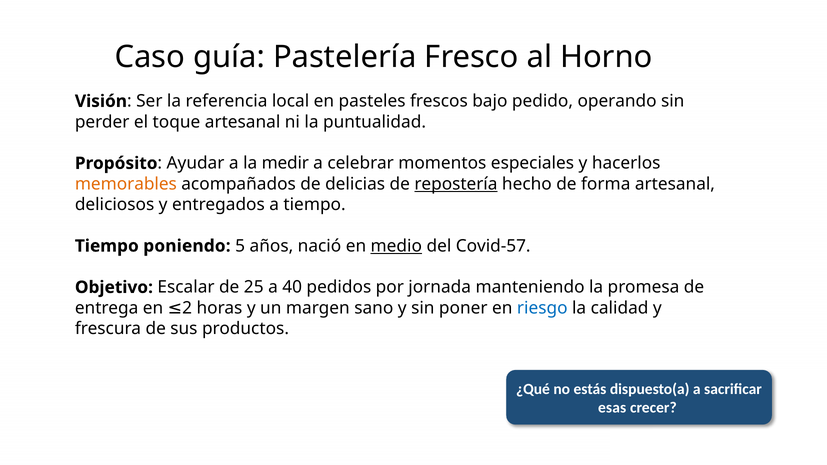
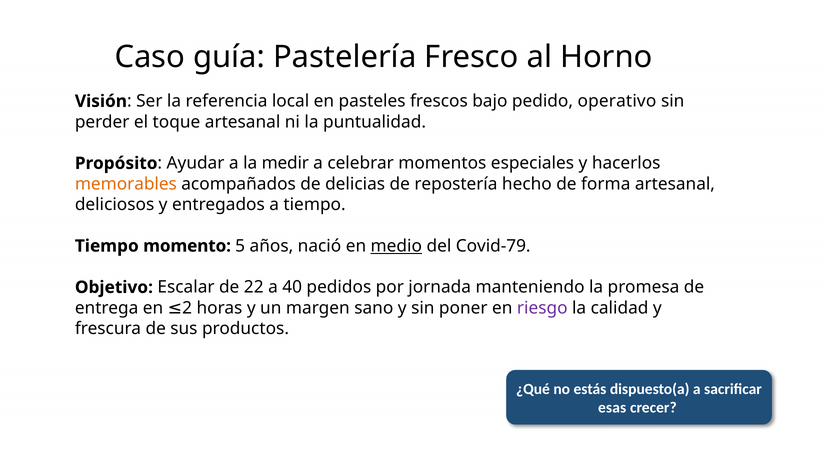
operando: operando -> operativo
repostería underline: present -> none
poniendo: poniendo -> momento
Covid-57: Covid-57 -> Covid-79
25: 25 -> 22
riesgo colour: blue -> purple
